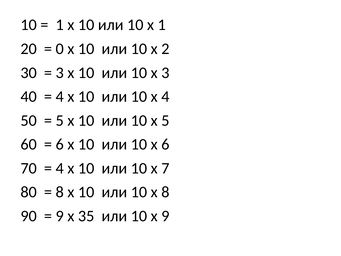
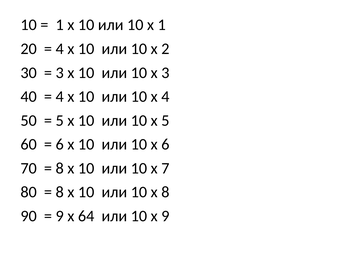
0 at (60, 49): 0 -> 4
4 at (60, 168): 4 -> 8
35: 35 -> 64
